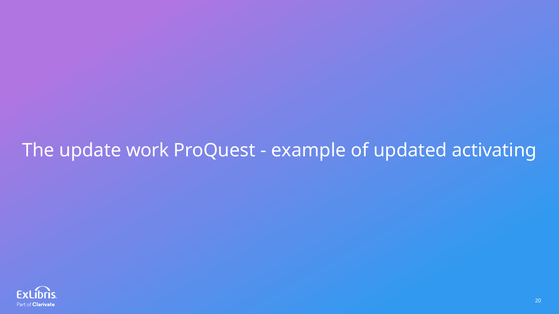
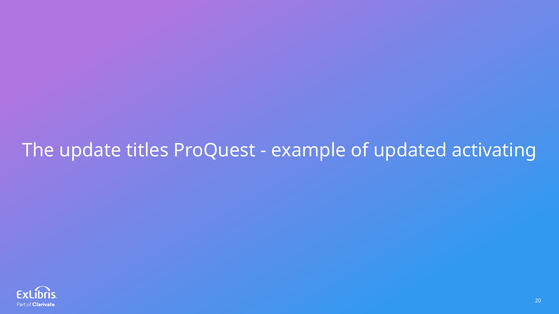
work: work -> titles
